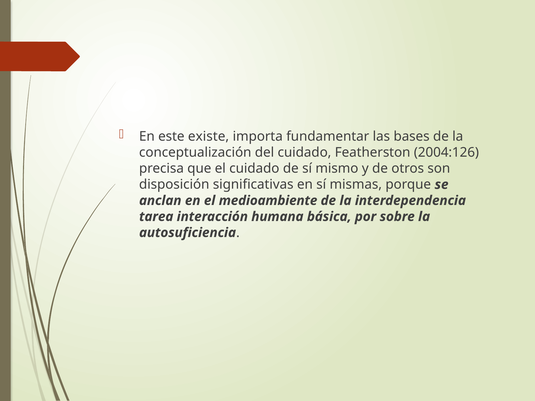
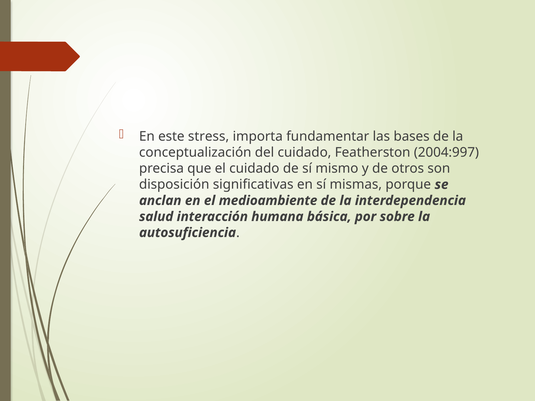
existe: existe -> stress
2004:126: 2004:126 -> 2004:997
tarea: tarea -> salud
